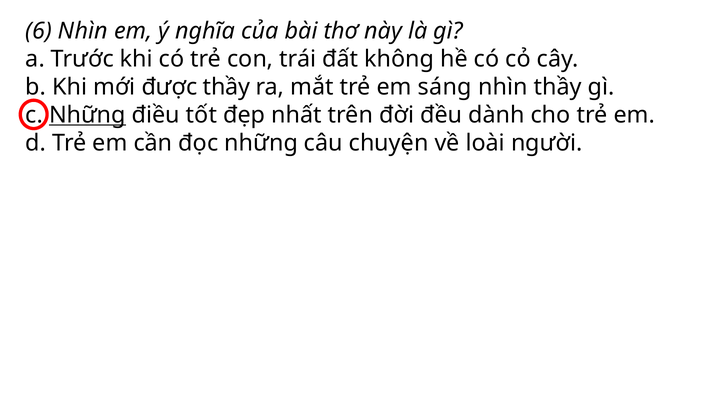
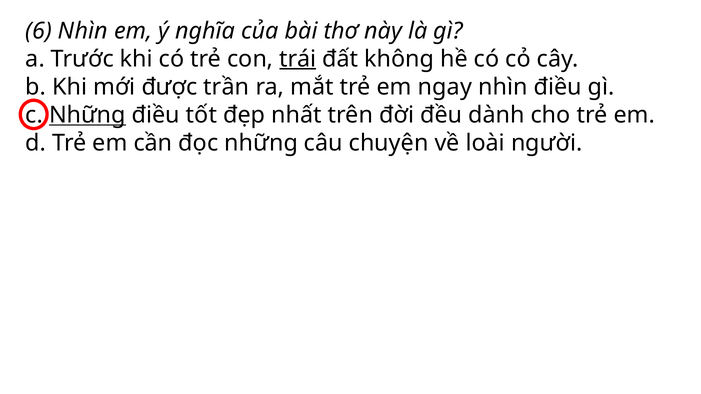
trái underline: none -> present
được thầy: thầy -> trần
sáng: sáng -> ngay
nhìn thầy: thầy -> điều
